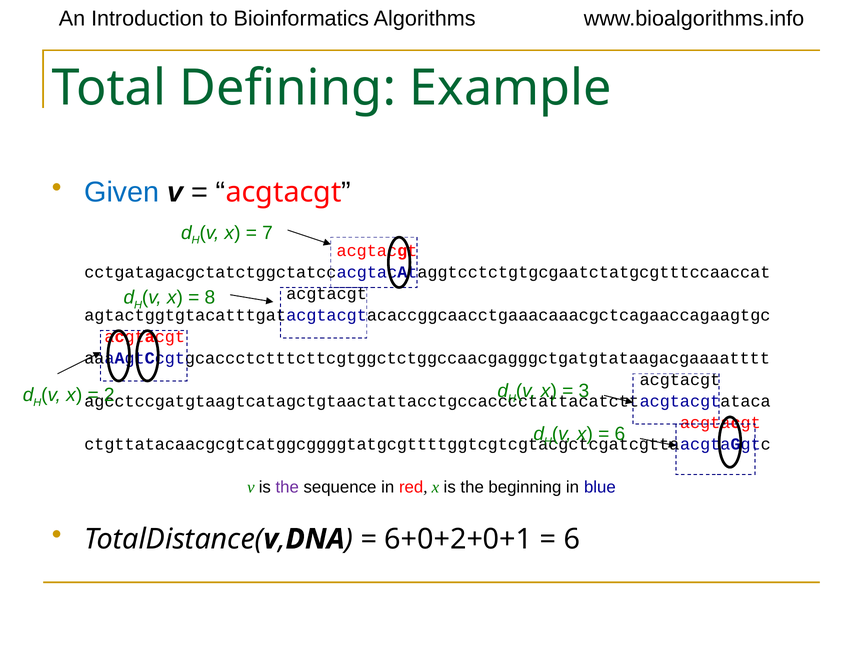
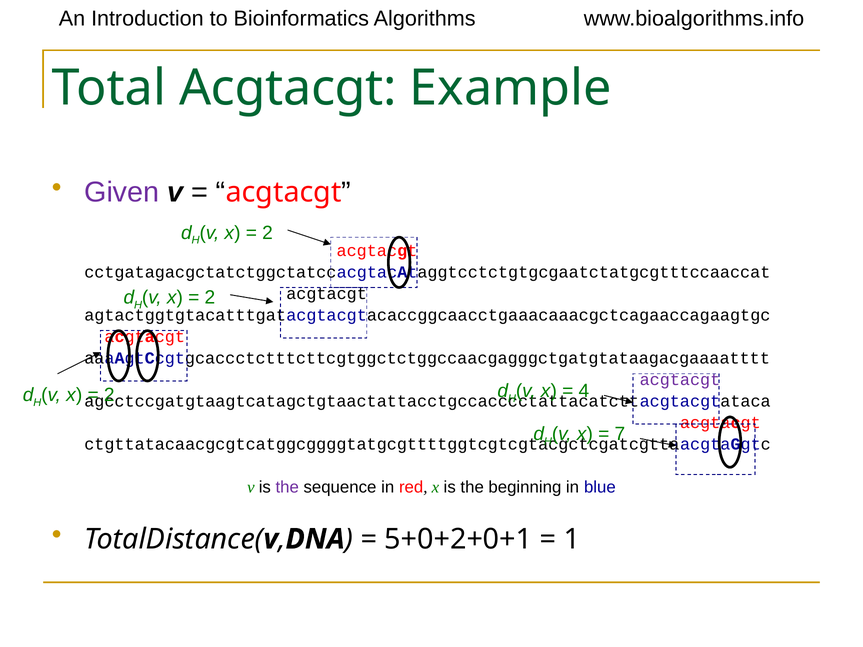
Total Defining: Defining -> Acgtacgt
Given colour: blue -> purple
7 at (268, 233): 7 -> 2
8 at (210, 298): 8 -> 2
acgtacgt at (680, 380) colour: black -> purple
3: 3 -> 4
6 at (620, 434): 6 -> 7
6+0+2+0+1: 6+0+2+0+1 -> 5+0+2+0+1
6 at (572, 539): 6 -> 1
